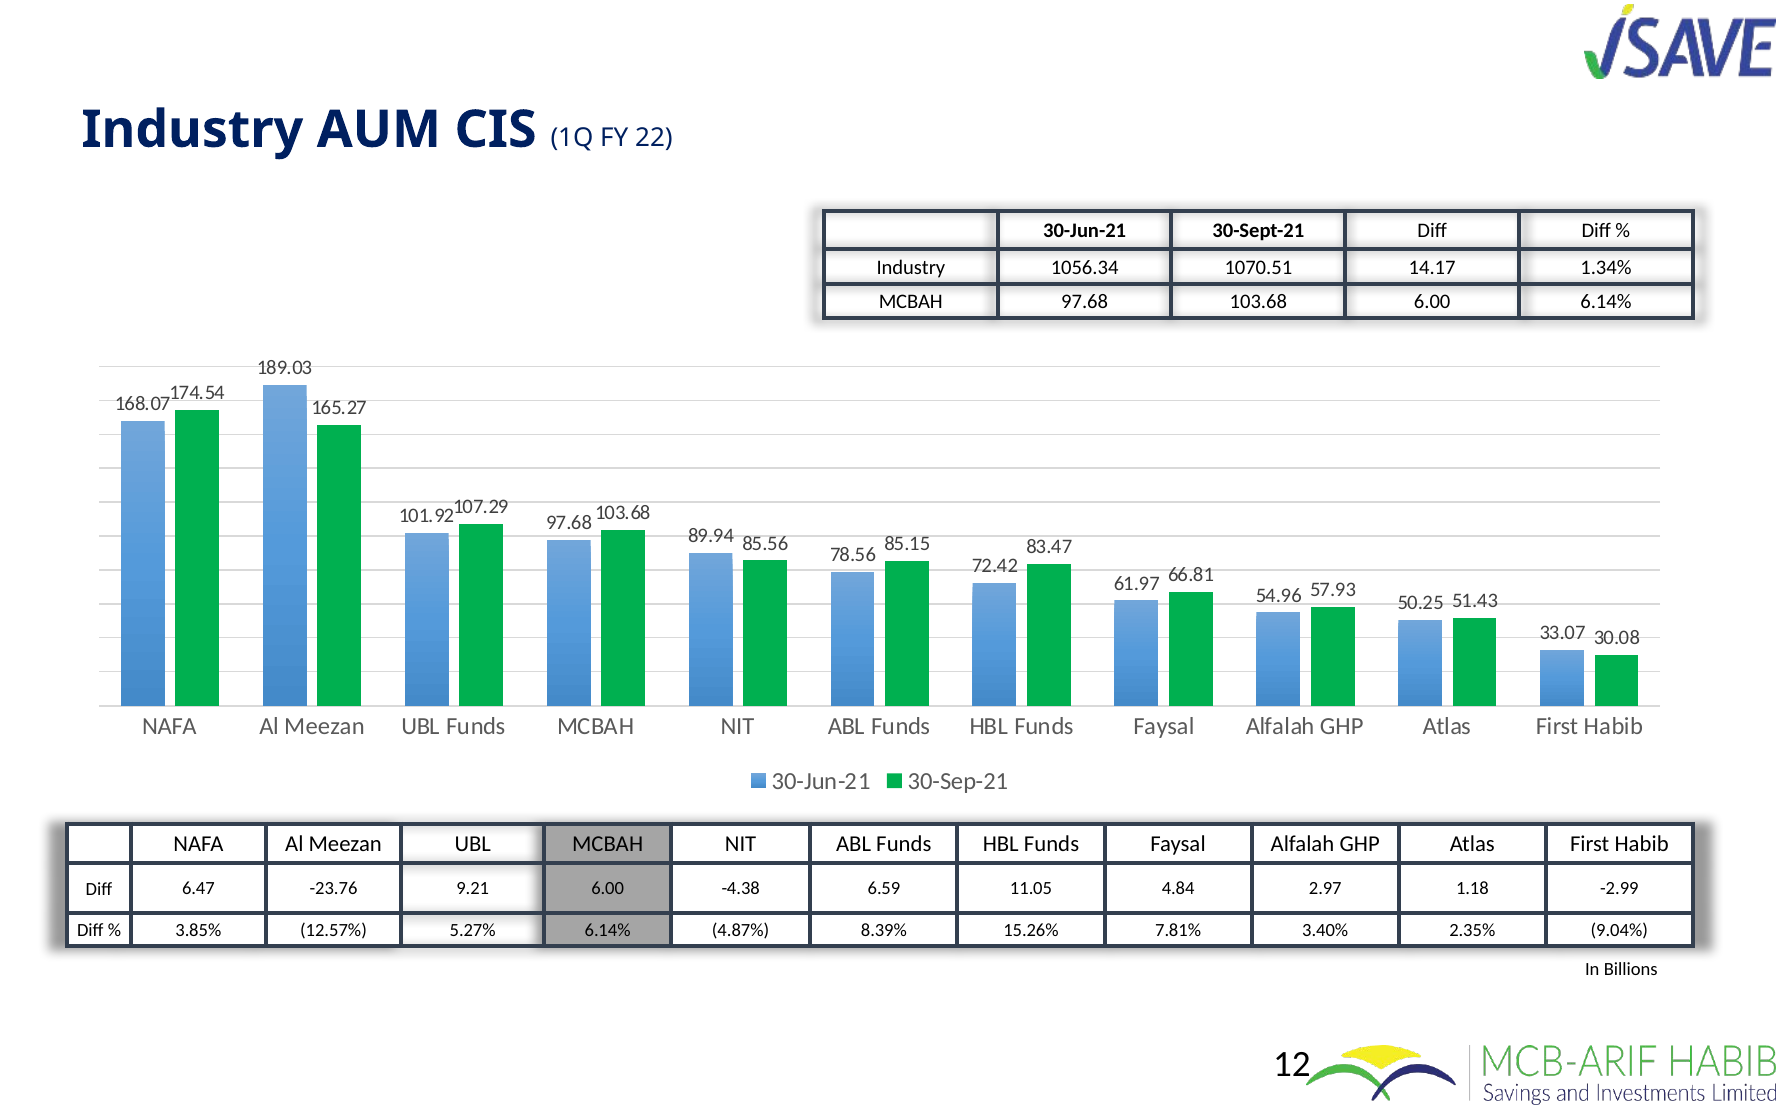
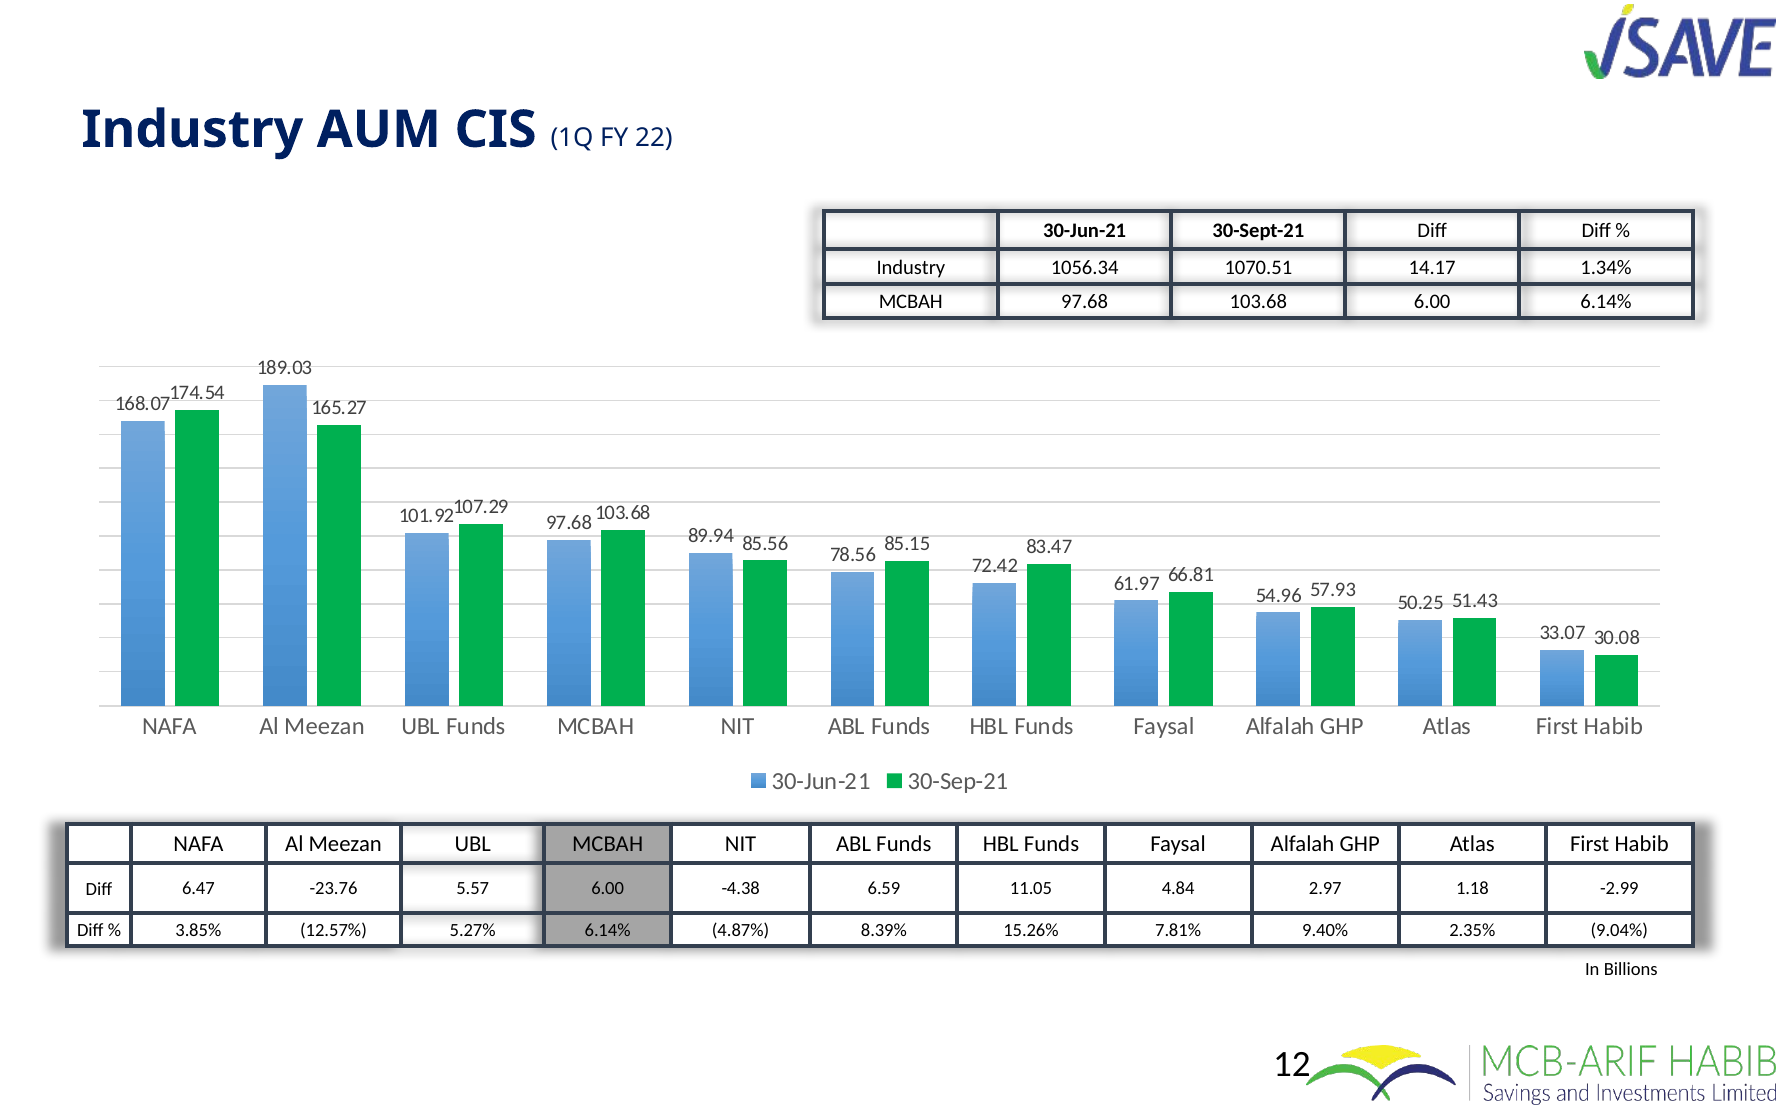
9.21: 9.21 -> 5.57
3.40%: 3.40% -> 9.40%
